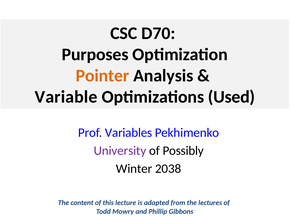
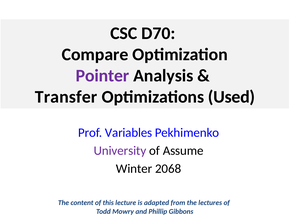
Purposes: Purposes -> Compare
Pointer colour: orange -> purple
Variable: Variable -> Transfer
Possibly: Possibly -> Assume
2038: 2038 -> 2068
